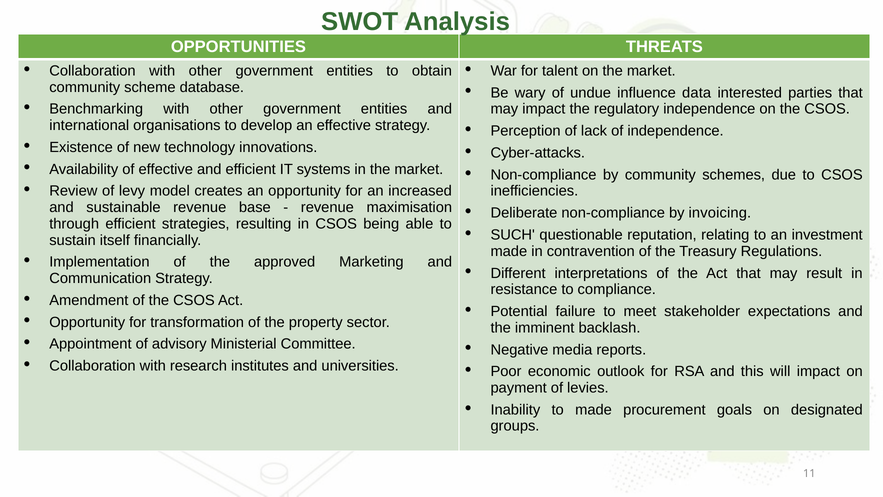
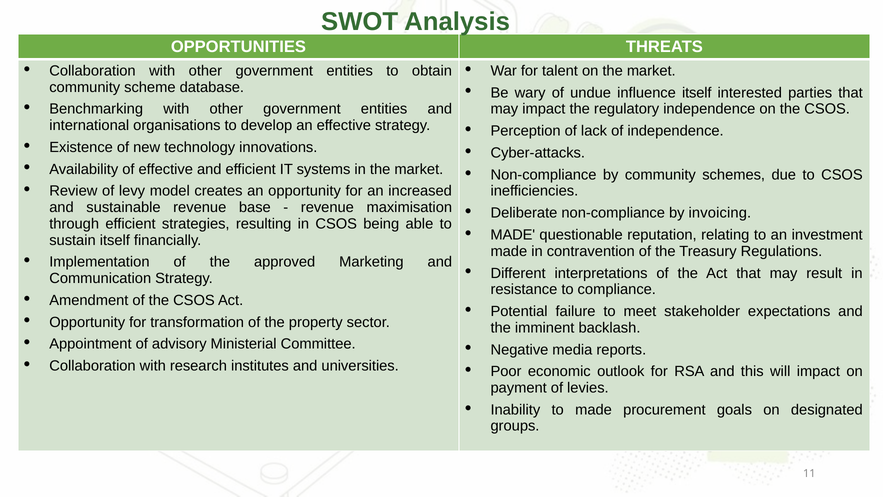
influence data: data -> itself
SUCH at (513, 235): SUCH -> MADE
